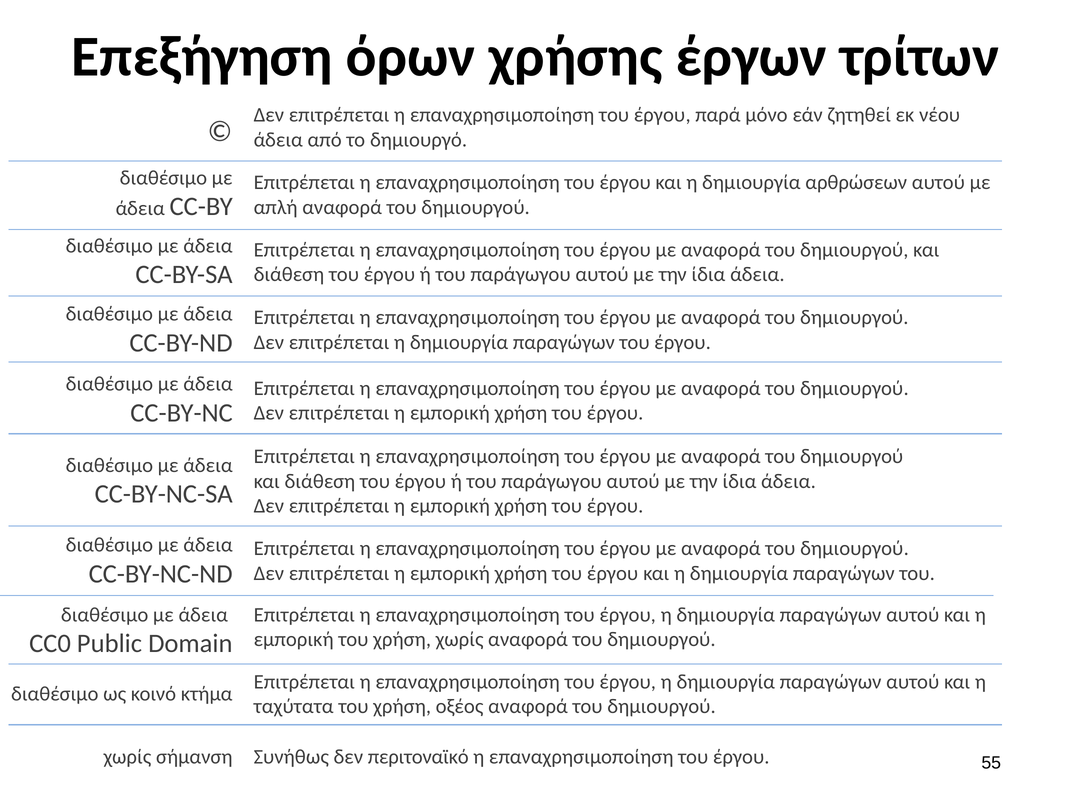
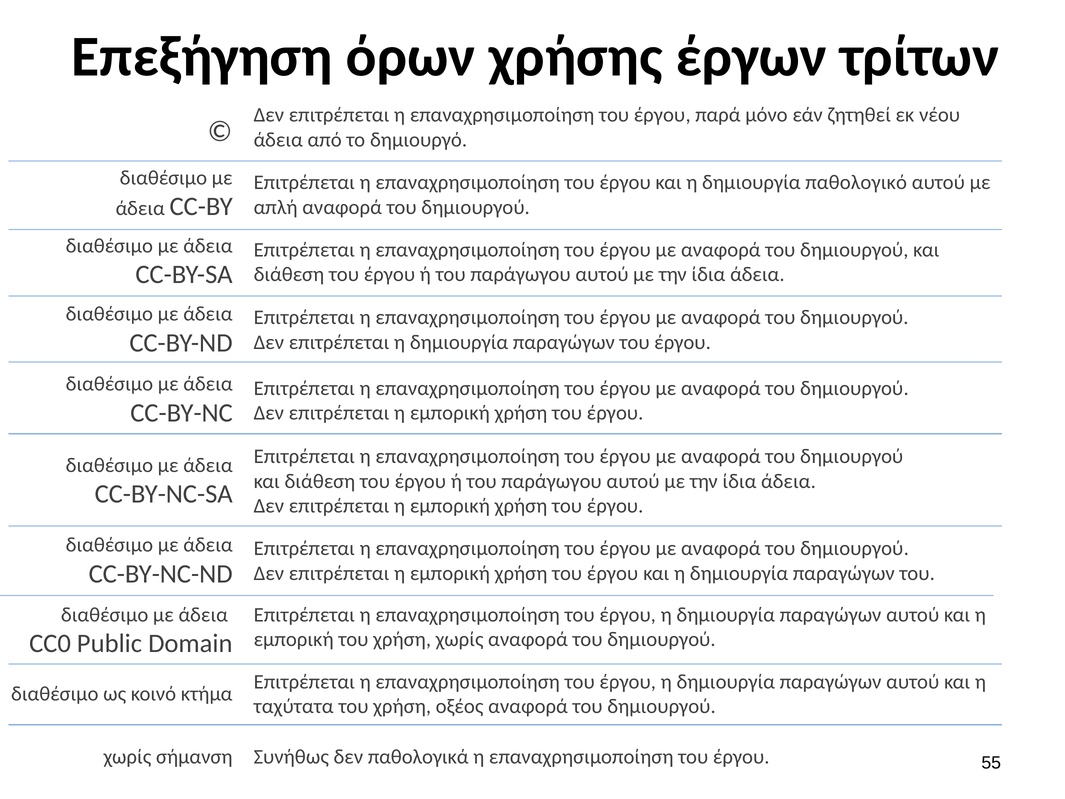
αρθρώσεων: αρθρώσεων -> παθολογικό
περιτοναϊκό: περιτοναϊκό -> παθολογικά
